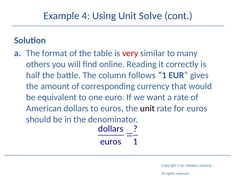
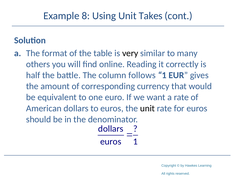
4: 4 -> 8
Solve: Solve -> Takes
very colour: red -> black
